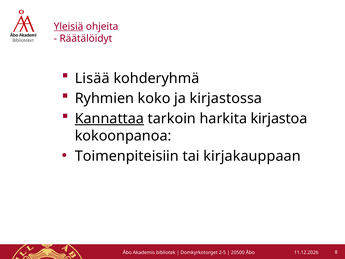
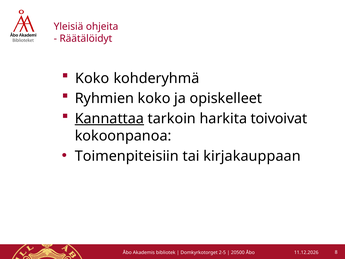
Yleisiä underline: present -> none
Lisää at (92, 78): Lisää -> Koko
kirjastossa: kirjastossa -> opiskelleet
kirjastoa: kirjastoa -> toivoivat
